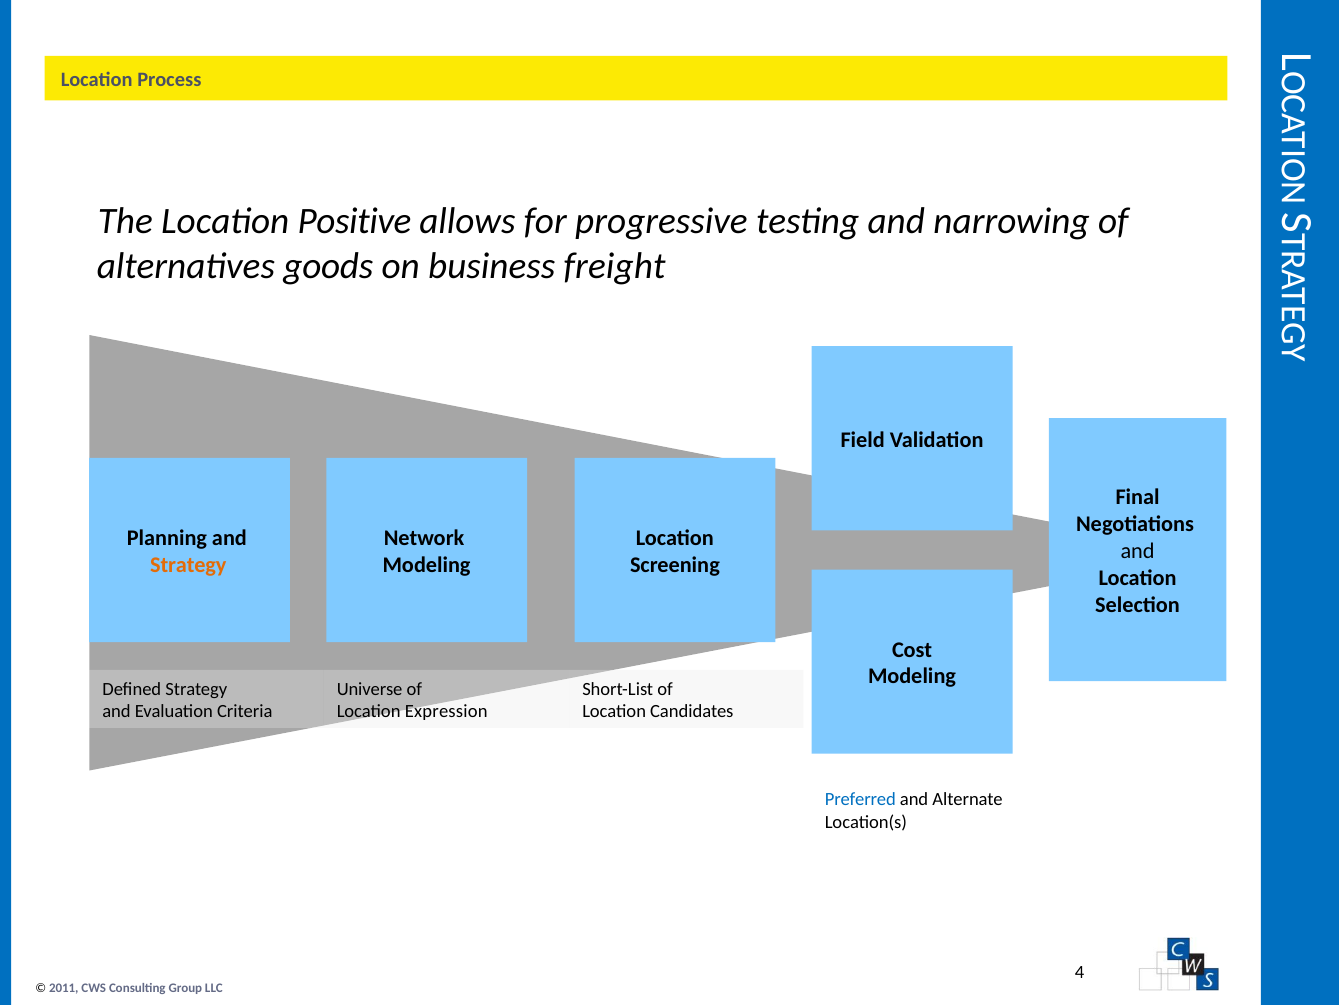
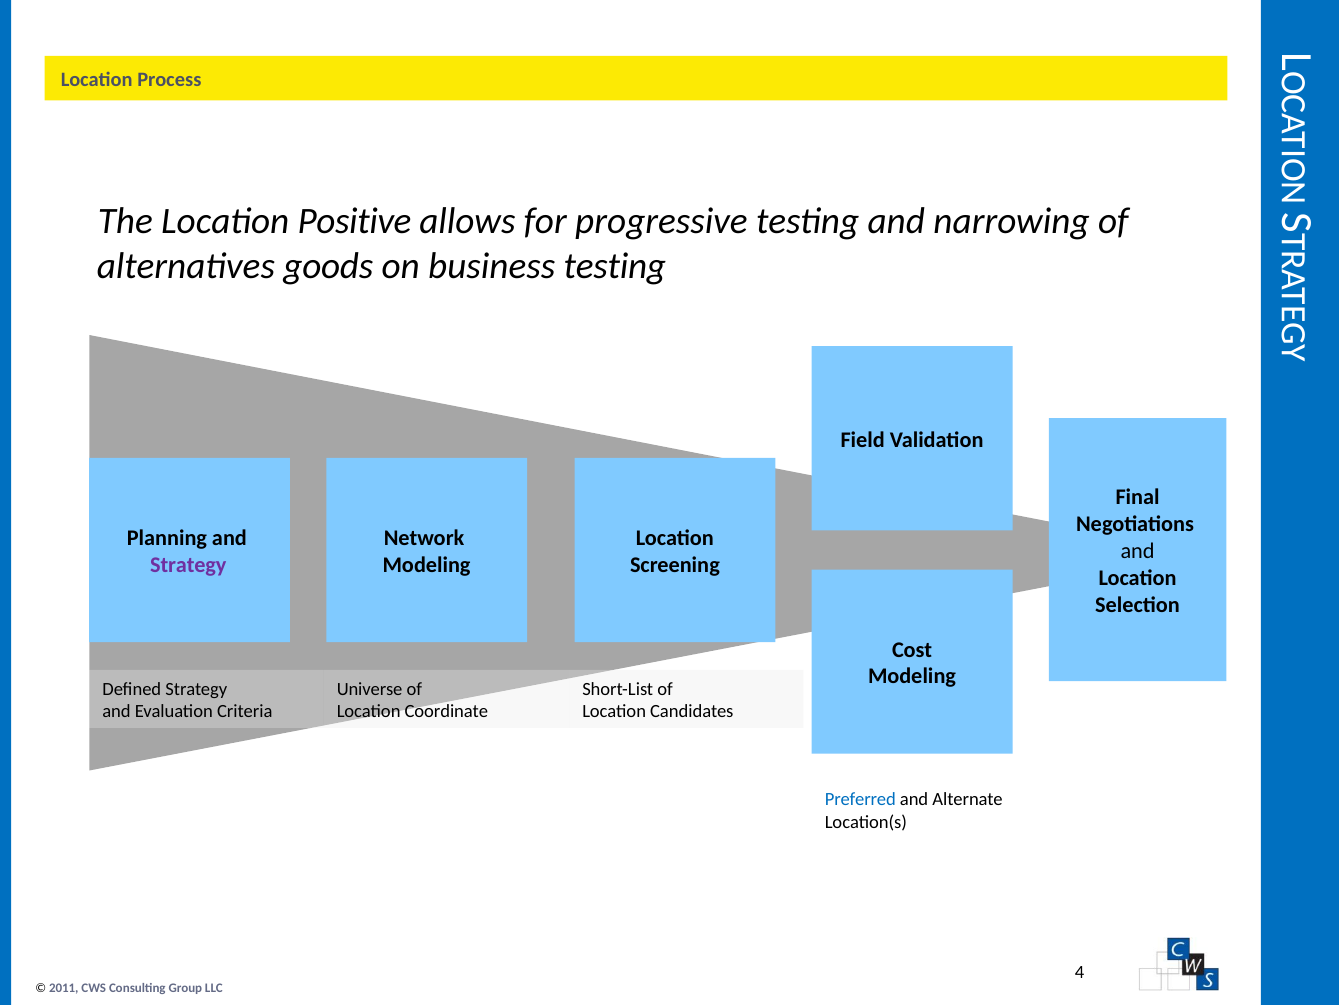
business freight: freight -> testing
Strategy at (188, 564) colour: orange -> purple
Expression: Expression -> Coordinate
